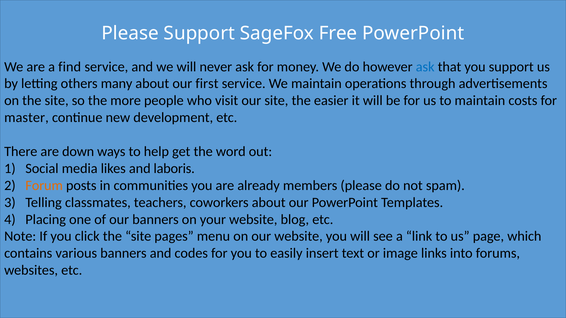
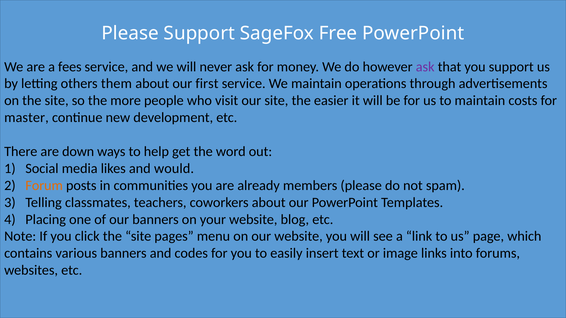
find: find -> fees
ask at (425, 67) colour: blue -> purple
many: many -> them
laboris: laboris -> would
